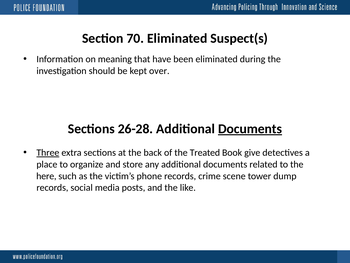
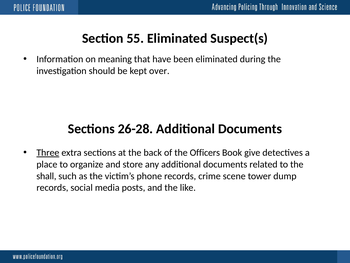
70: 70 -> 55
Documents at (250, 129) underline: present -> none
Treated: Treated -> Officers
here: here -> shall
